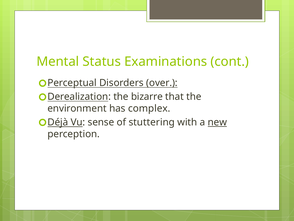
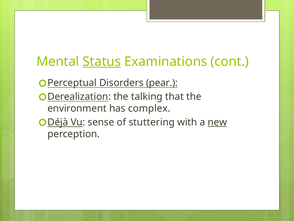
Status underline: none -> present
over: over -> pear
bizarre: bizarre -> talking
